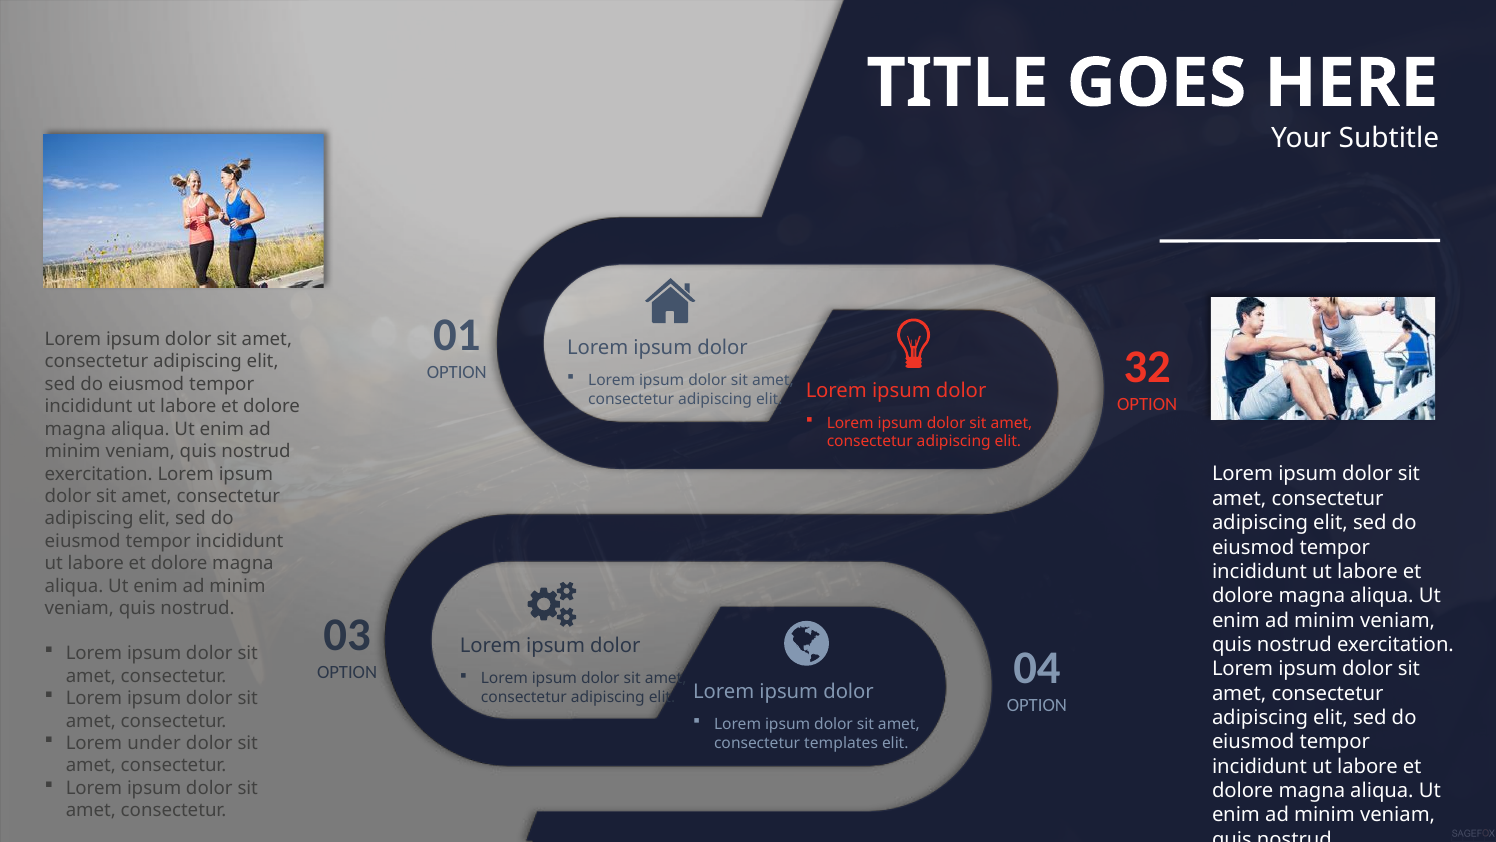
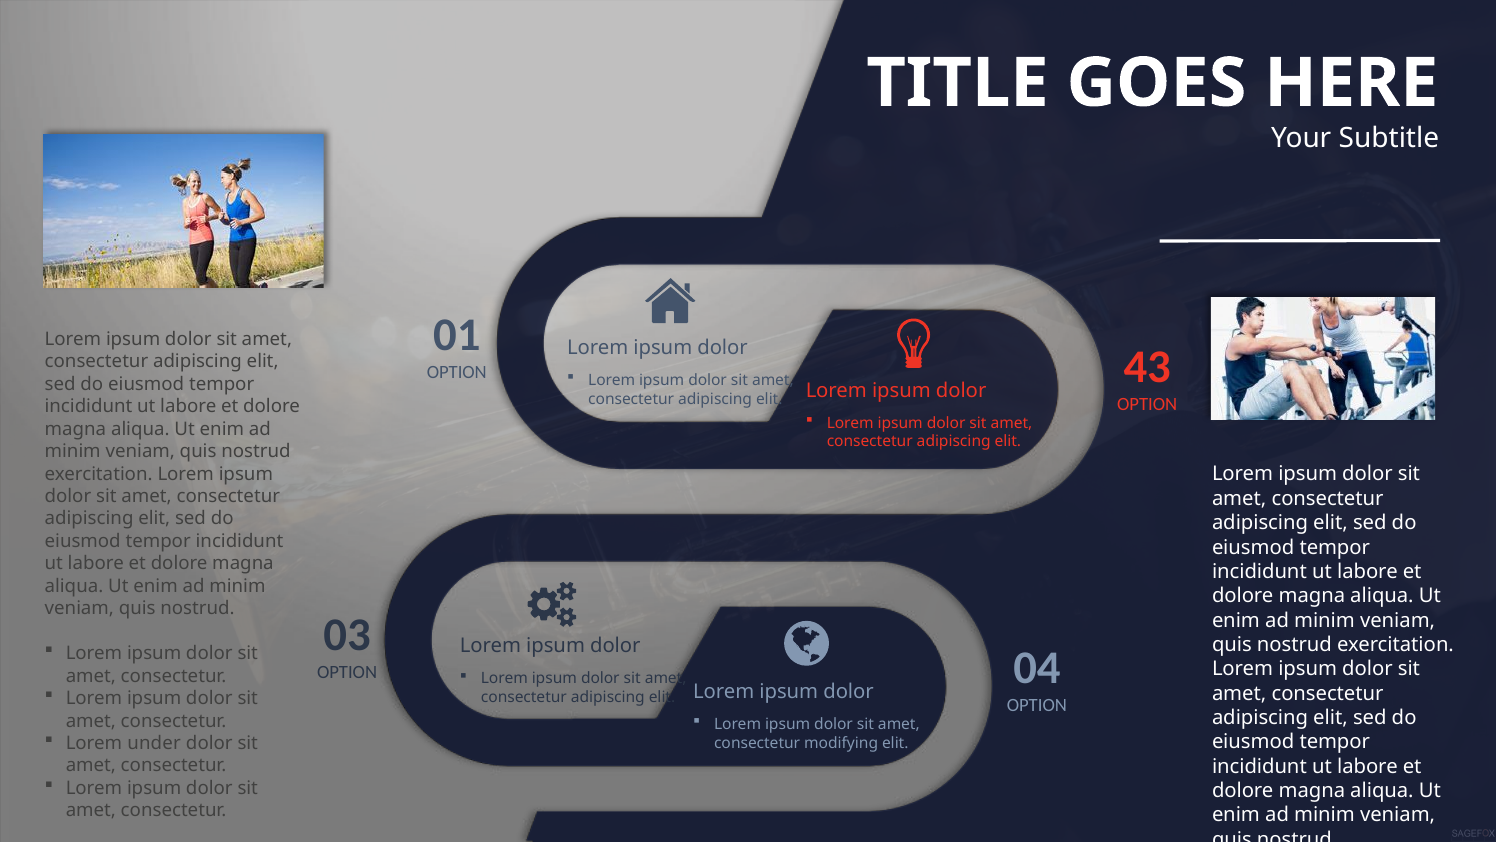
32: 32 -> 43
templates: templates -> modifying
